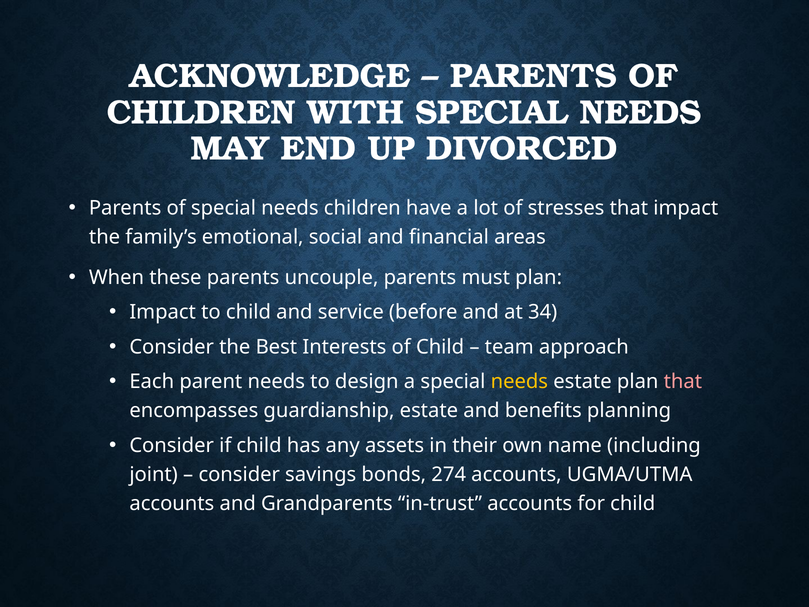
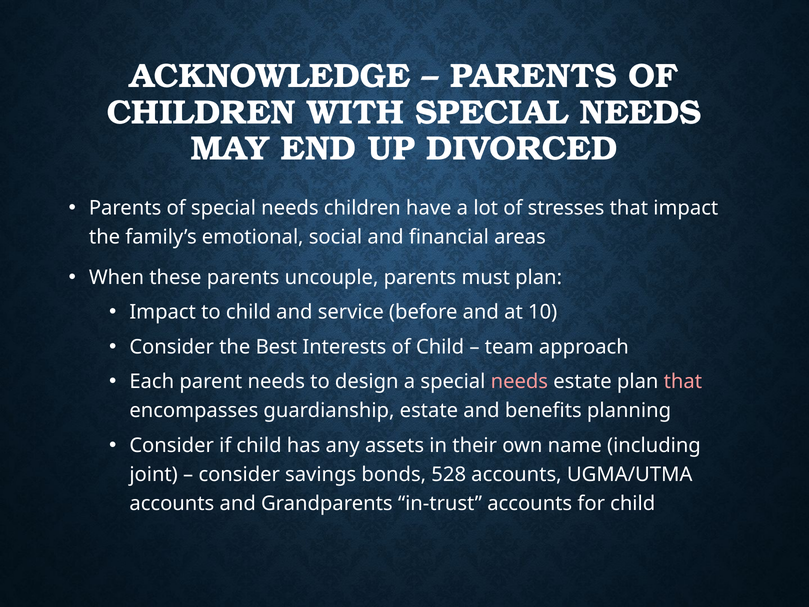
34: 34 -> 10
needs at (519, 381) colour: yellow -> pink
274: 274 -> 528
